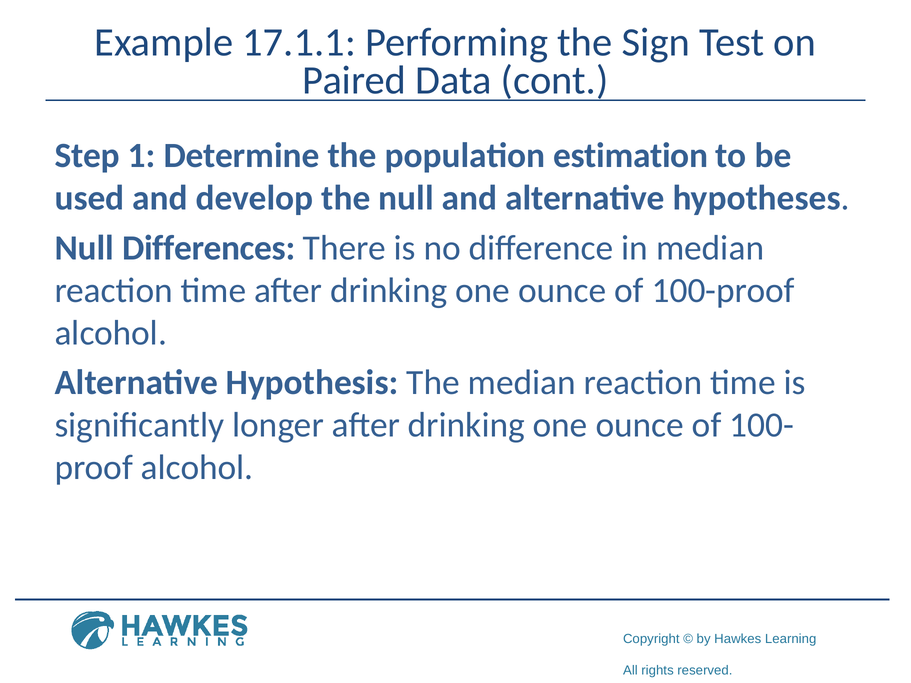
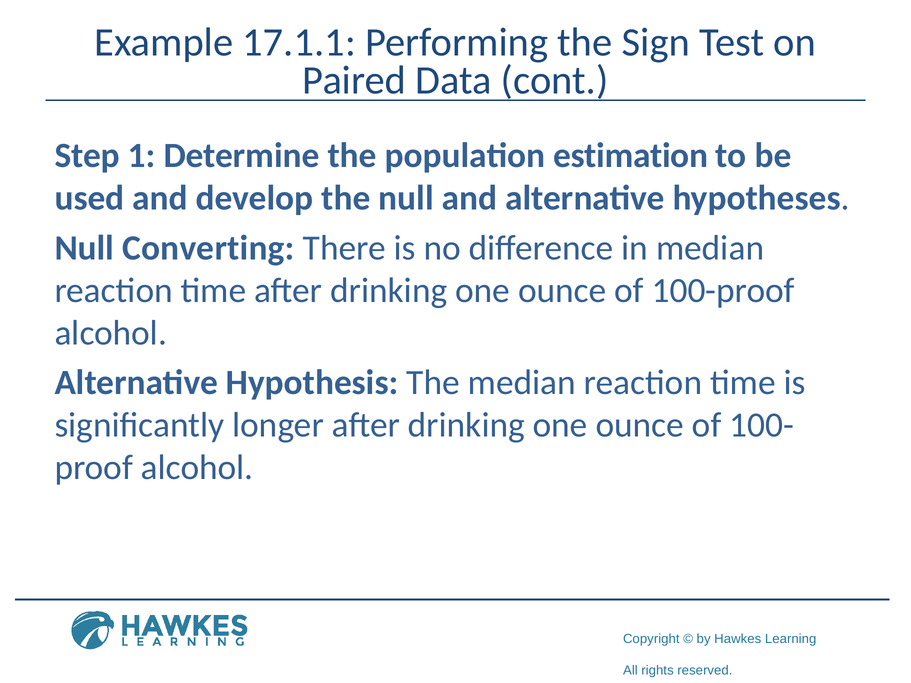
Differences: Differences -> Converting
